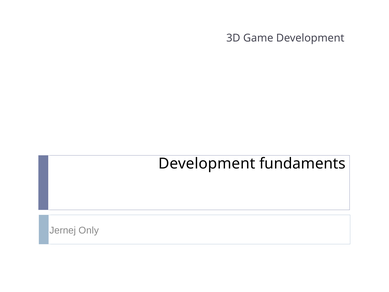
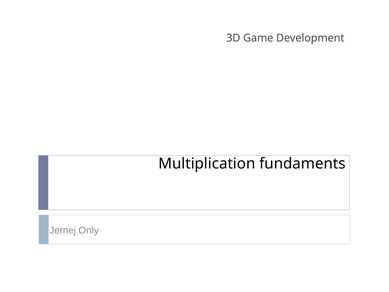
Development at (207, 163): Development -> Multiplication
